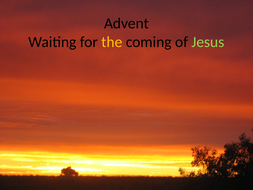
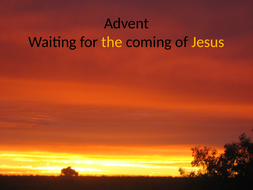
Jesus colour: light green -> yellow
